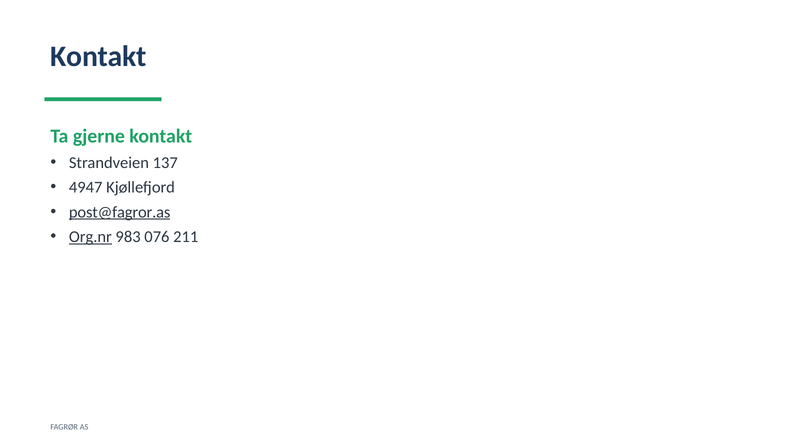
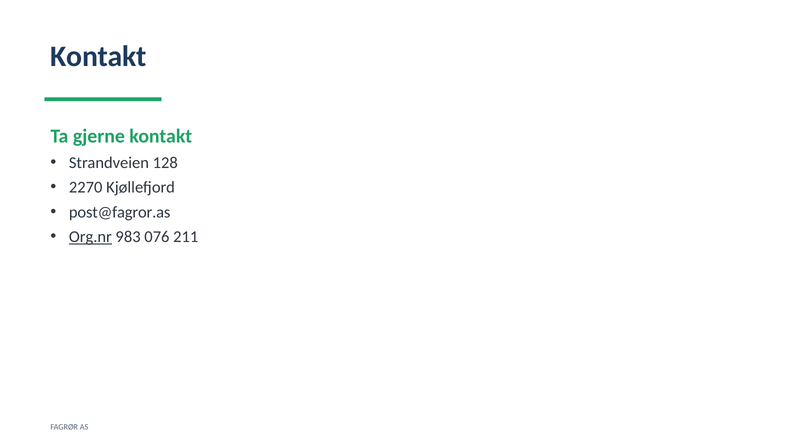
137: 137 -> 128
4947: 4947 -> 2270
post@fagror.as underline: present -> none
